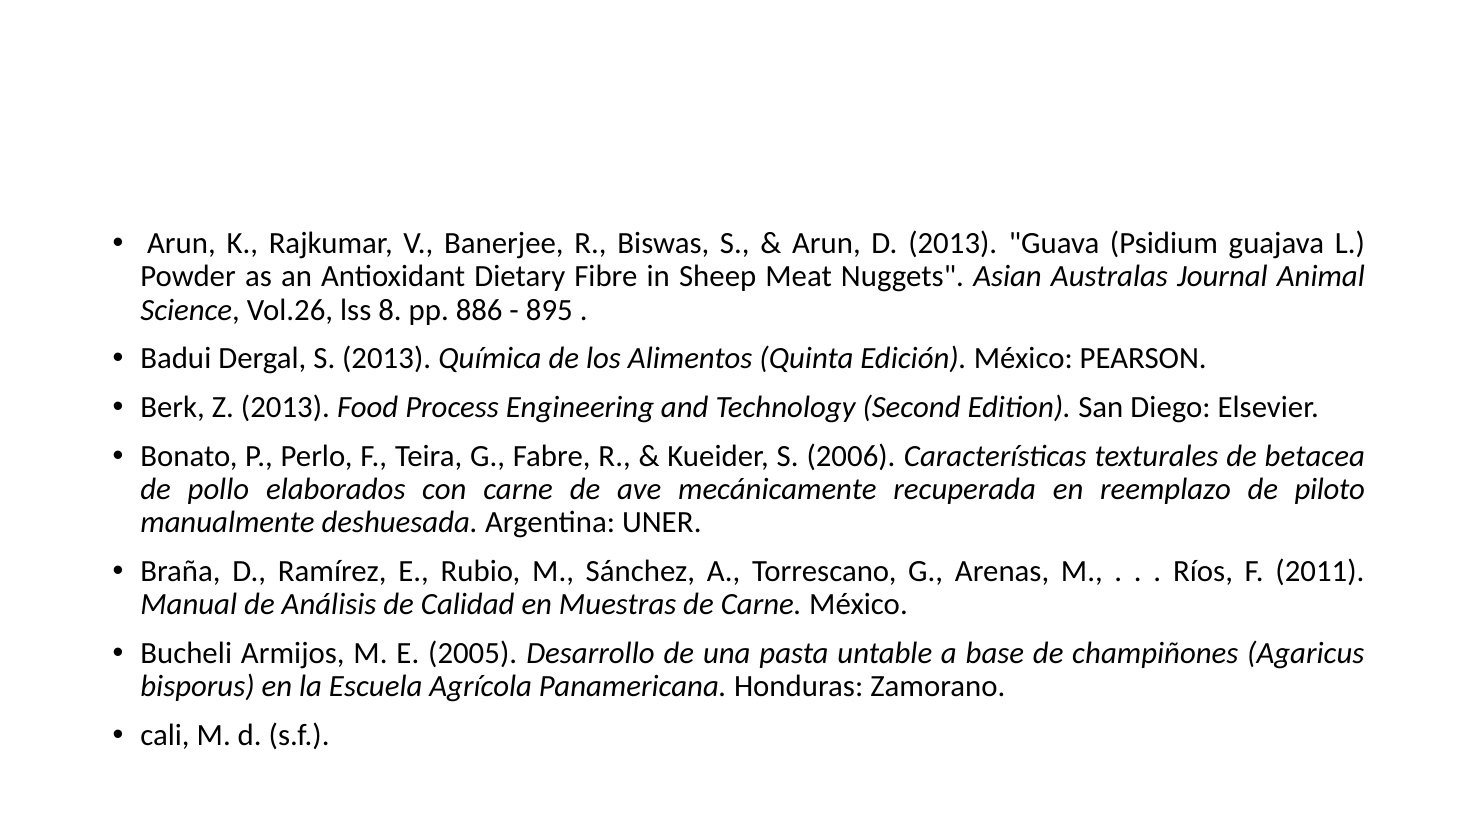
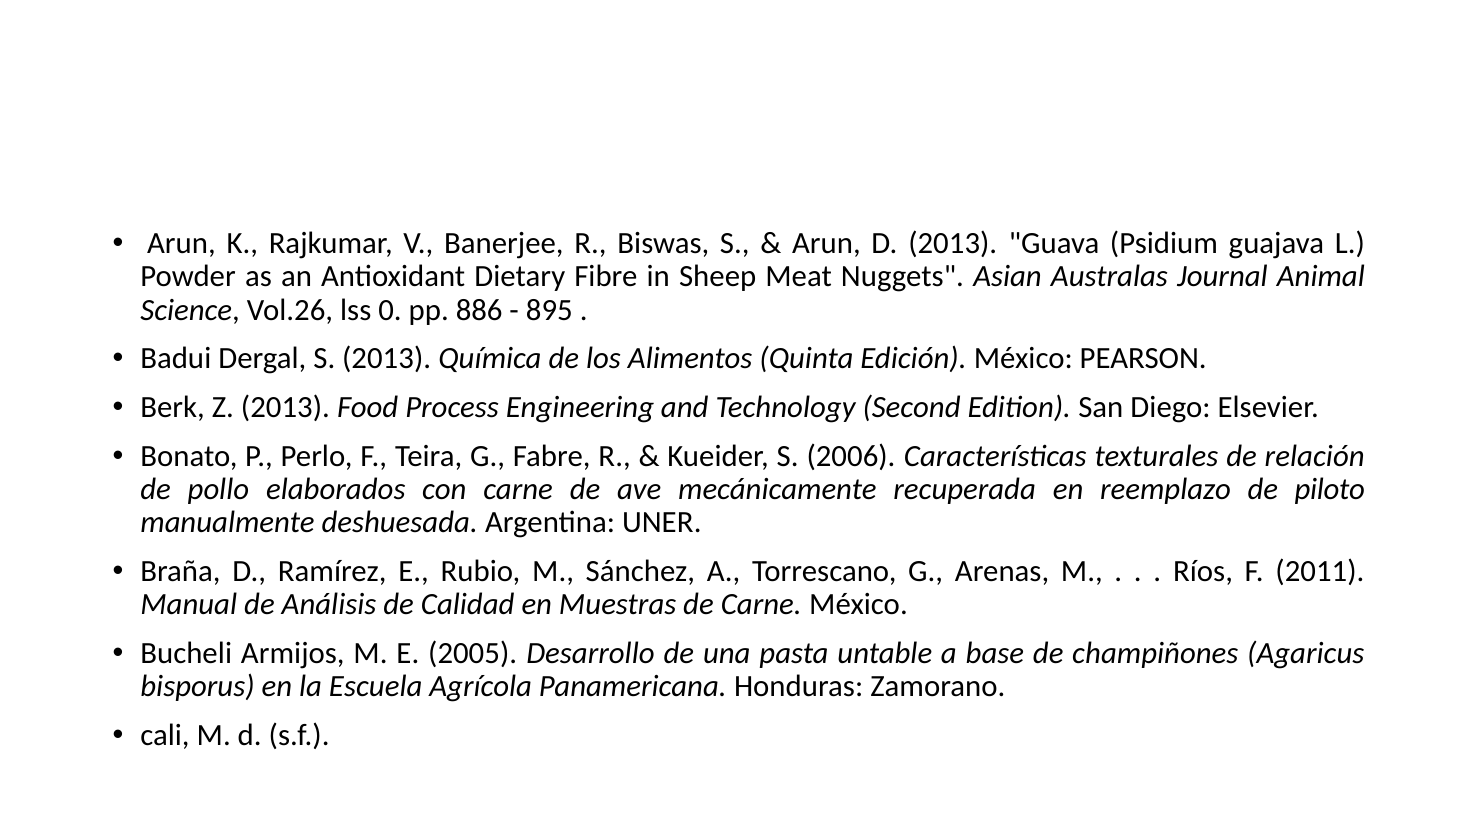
8: 8 -> 0
betacea: betacea -> relación
